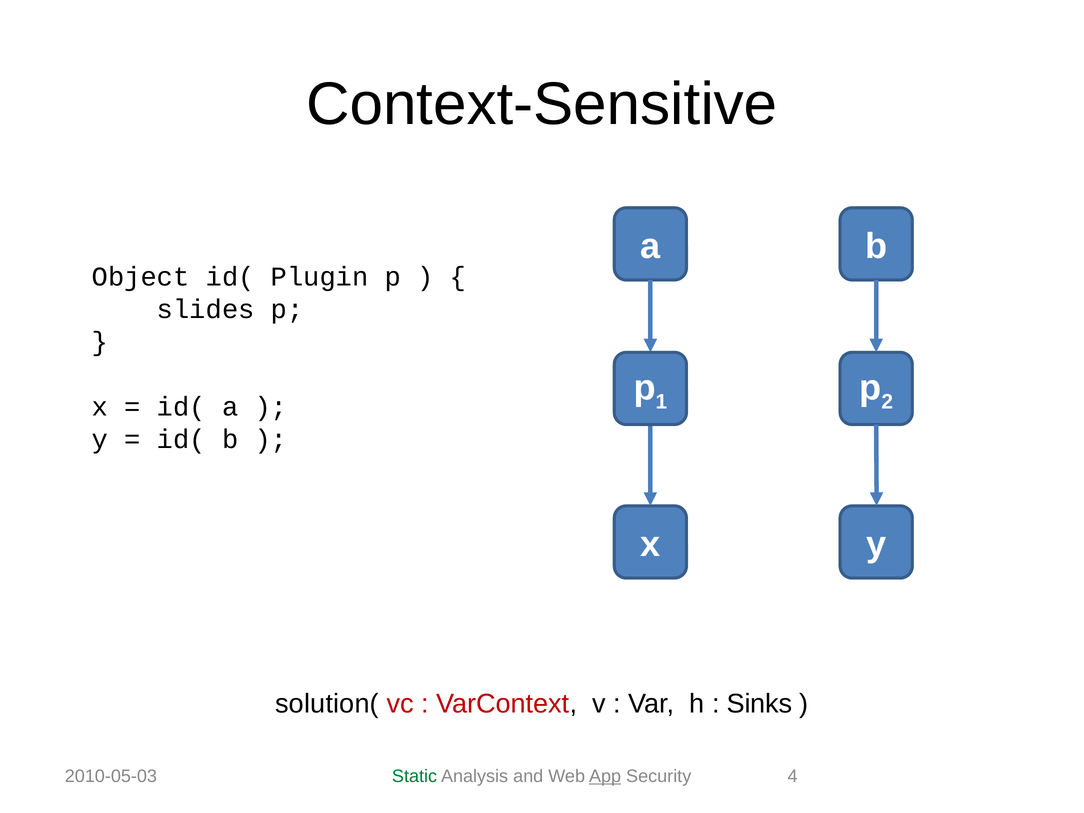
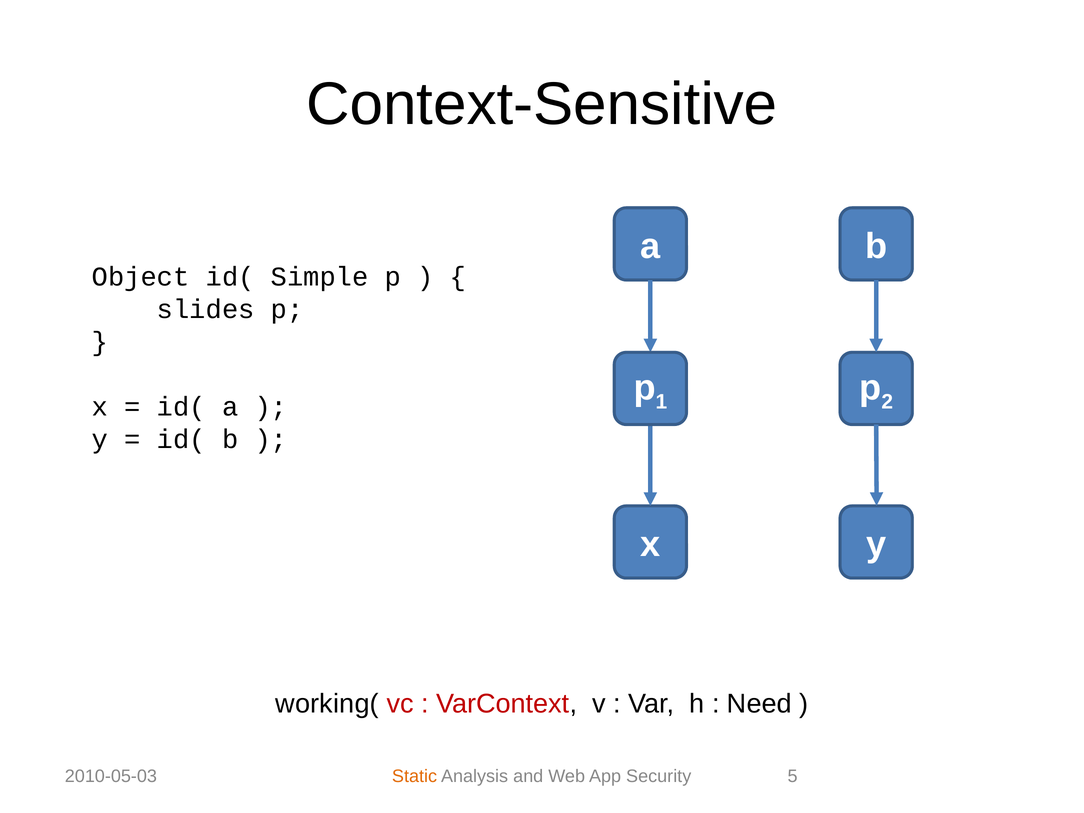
Plugin: Plugin -> Simple
solution(: solution( -> working(
Sinks: Sinks -> Need
Static colour: green -> orange
App underline: present -> none
4: 4 -> 5
